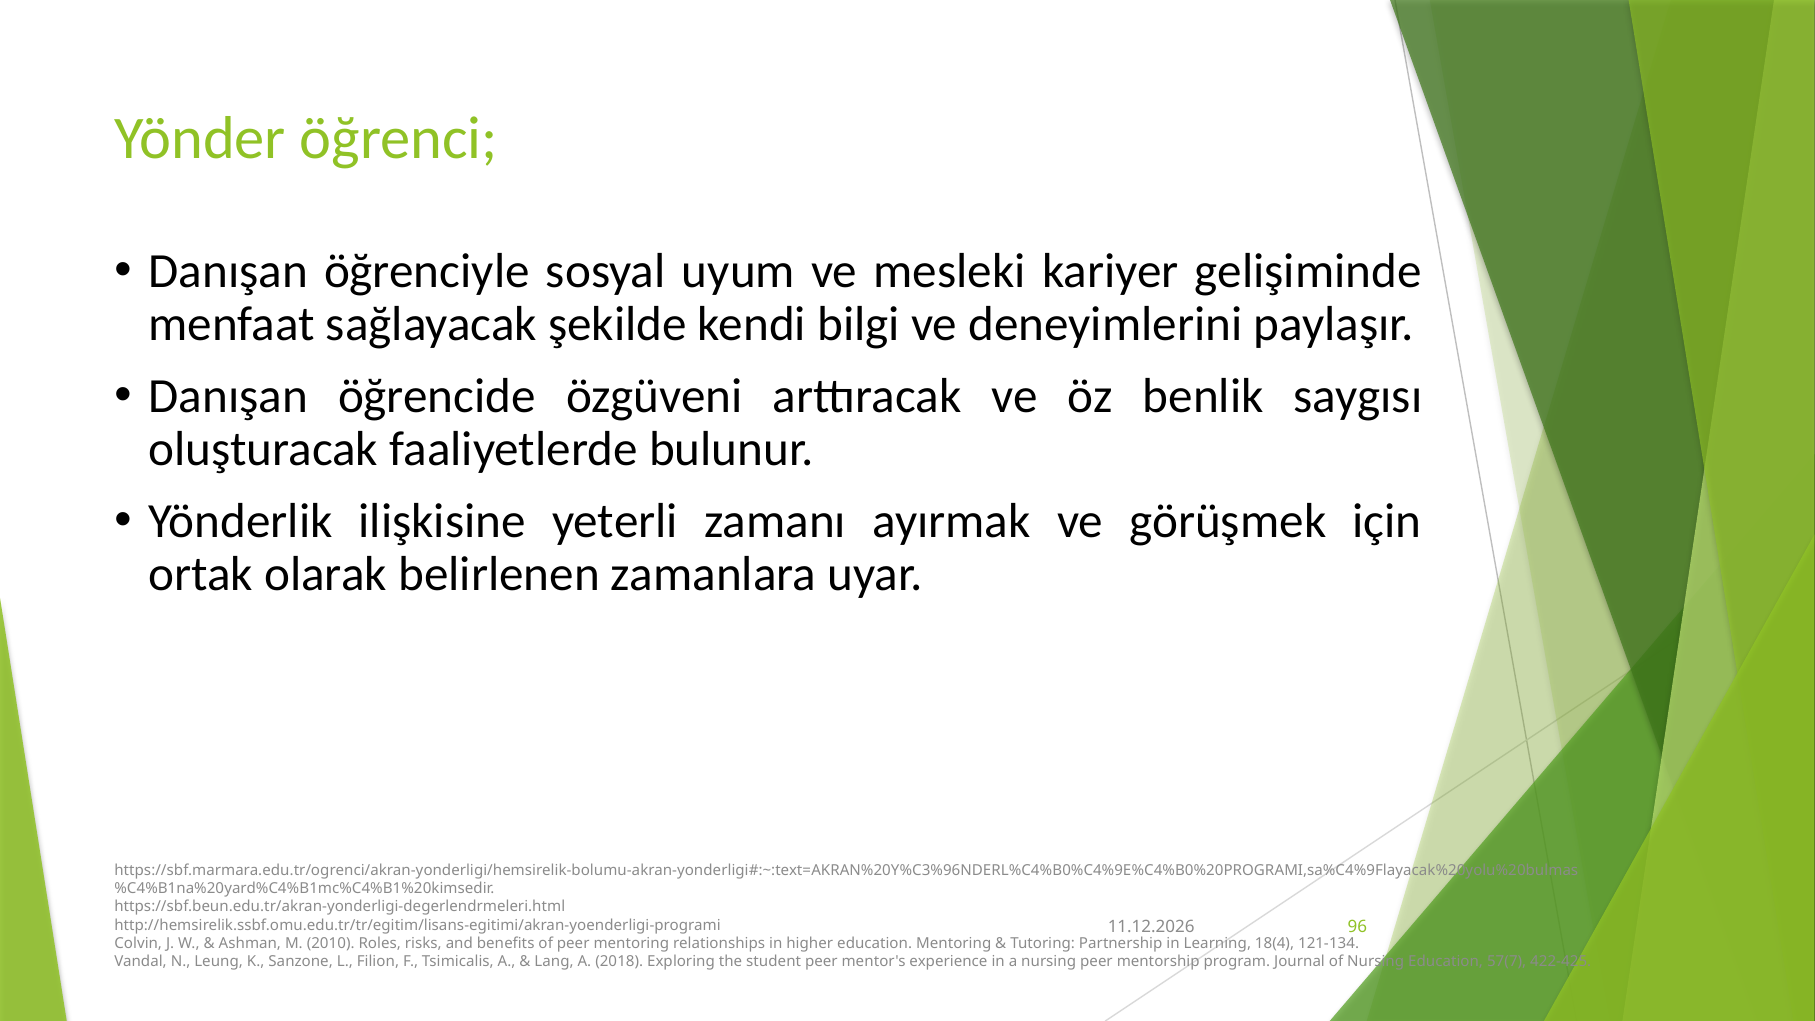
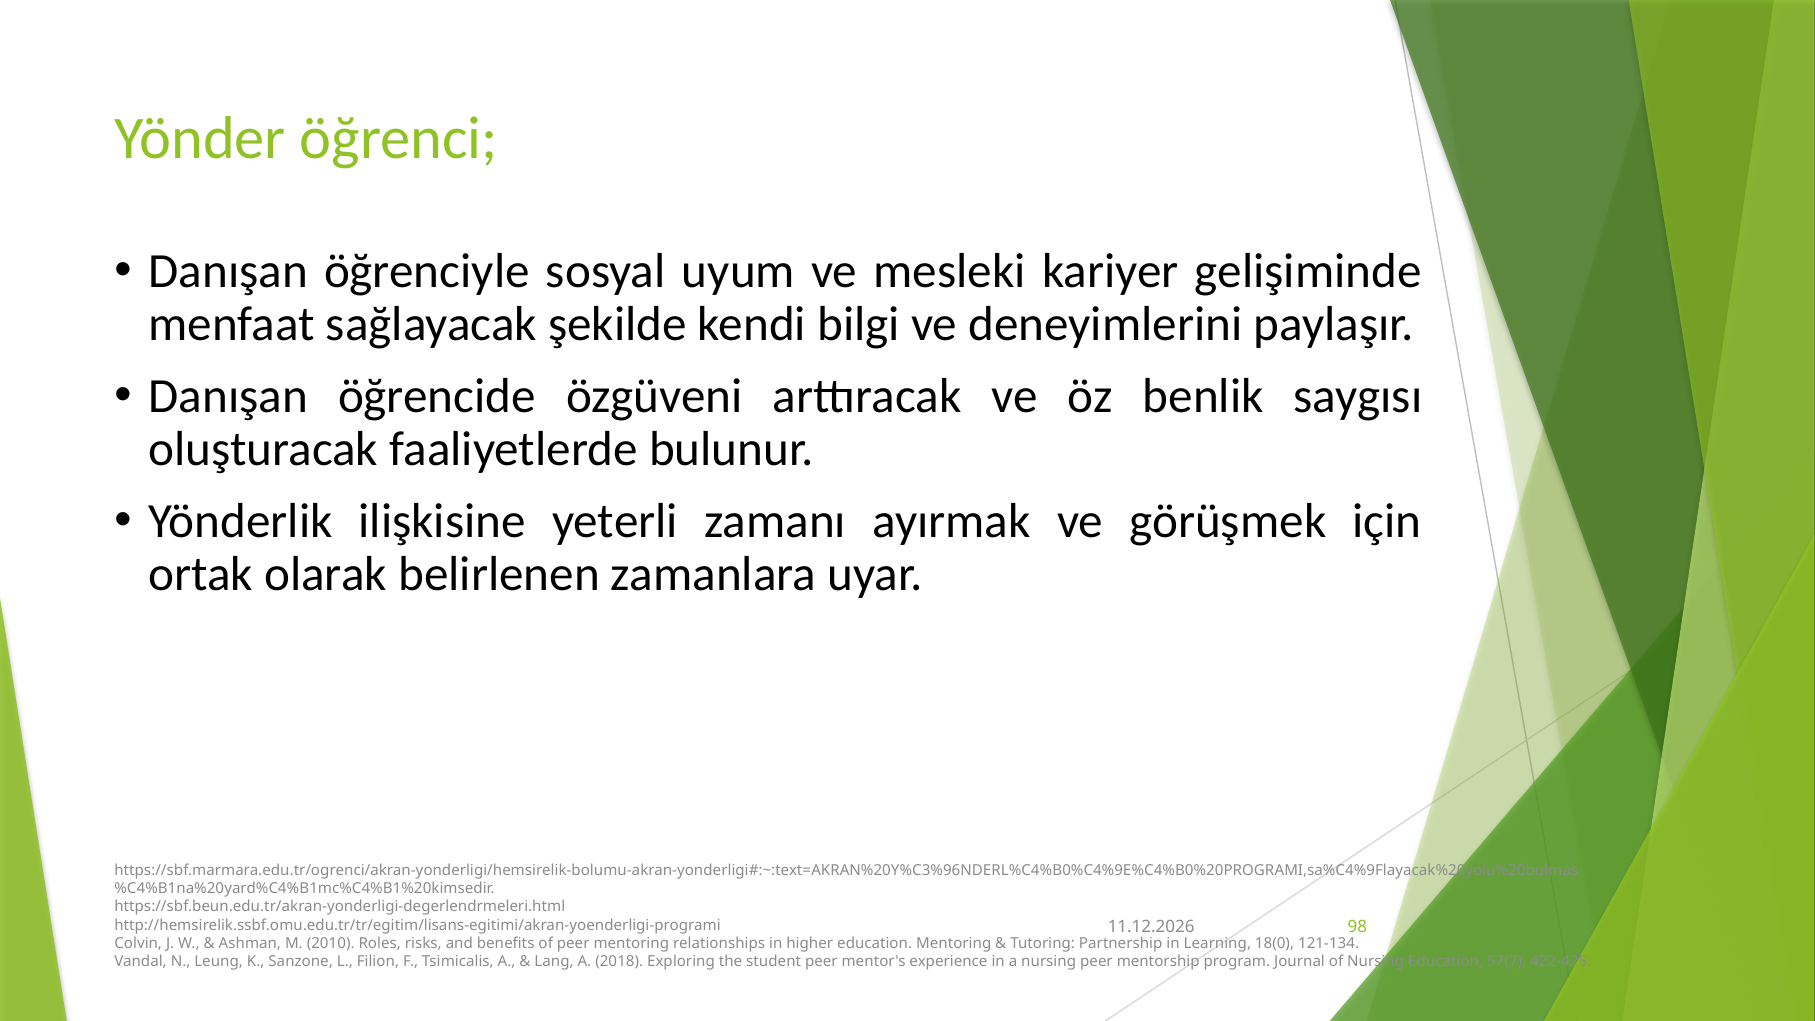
96: 96 -> 98
18(4: 18(4 -> 18(0
